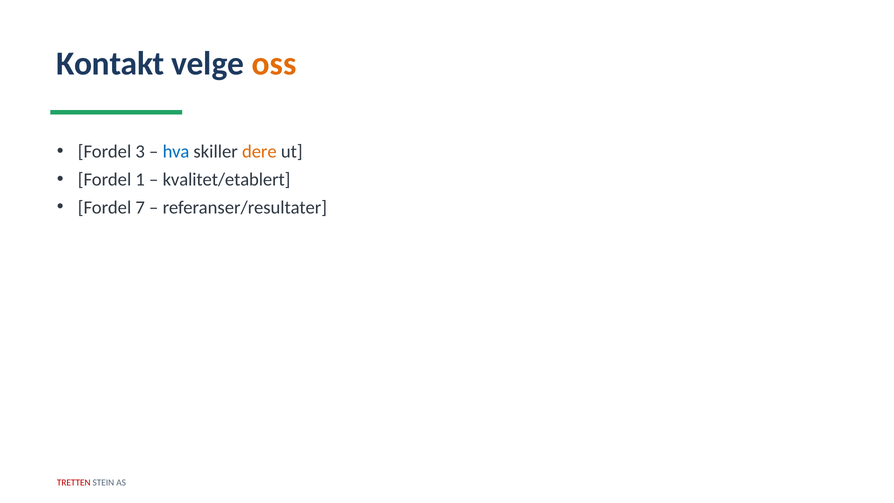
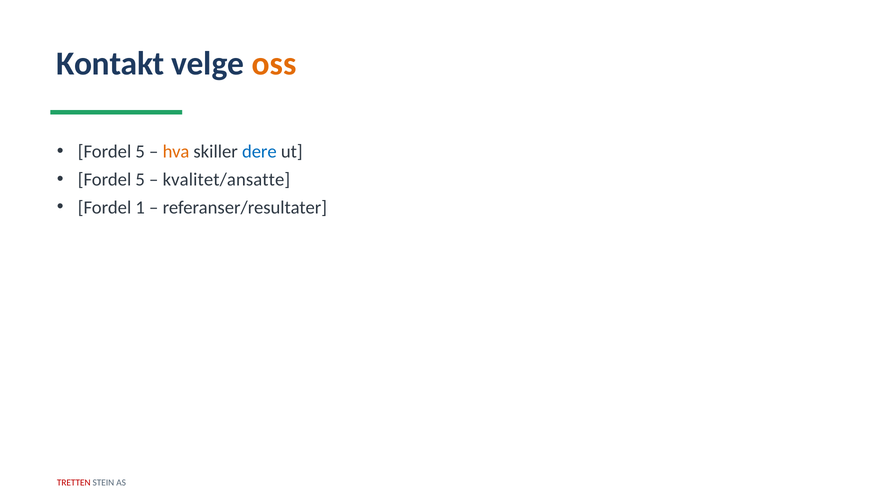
3 at (140, 151): 3 -> 5
hva colour: blue -> orange
dere colour: orange -> blue
1 at (140, 179): 1 -> 5
kvalitet/etablert: kvalitet/etablert -> kvalitet/ansatte
7: 7 -> 1
